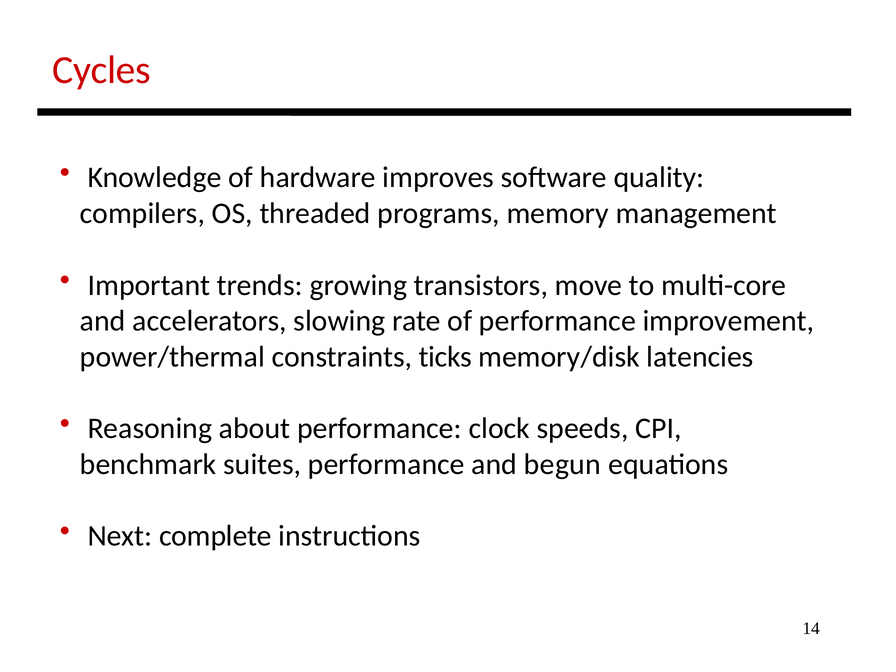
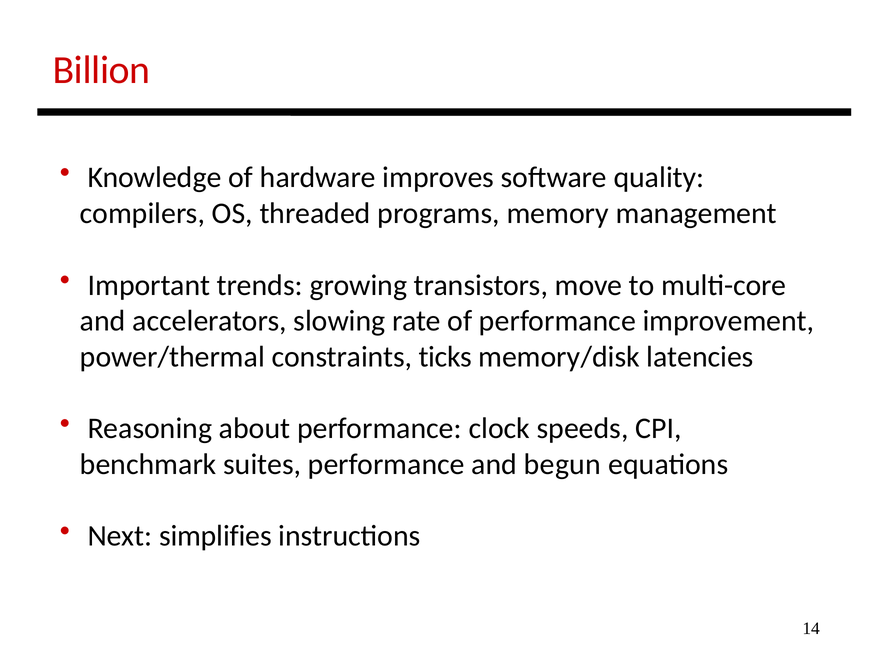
Cycles: Cycles -> Billion
complete: complete -> simplifies
